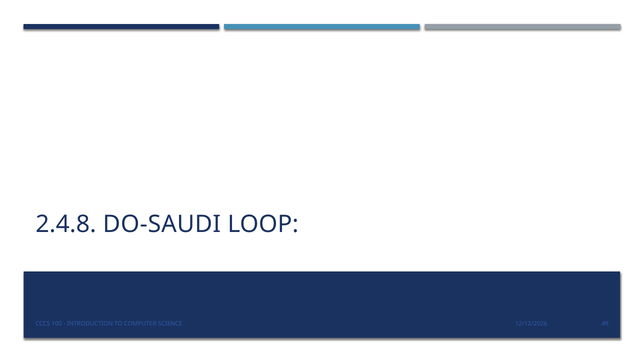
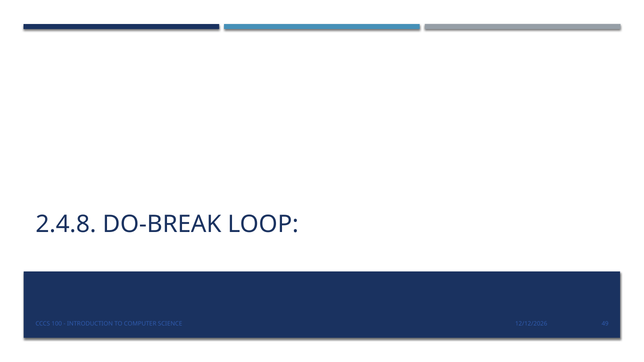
DO-SAUDI: DO-SAUDI -> DO-BREAK
